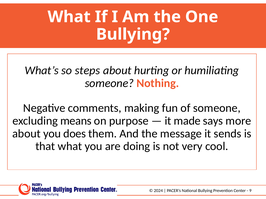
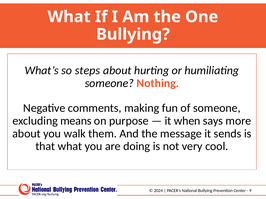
made: made -> when
does: does -> walk
